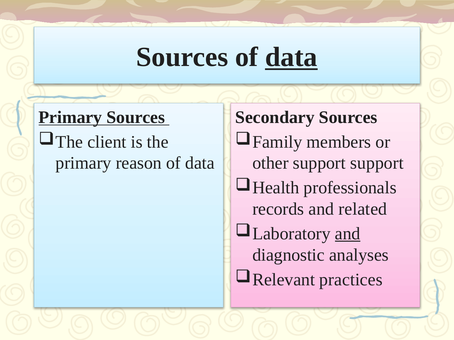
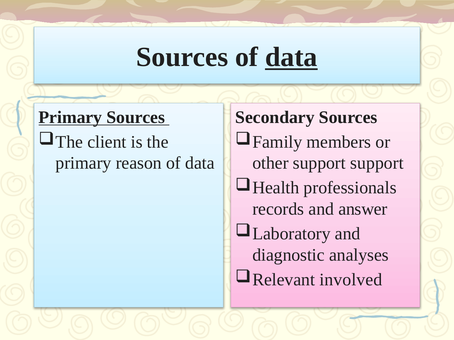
related: related -> answer
and at (348, 234) underline: present -> none
practices: practices -> involved
